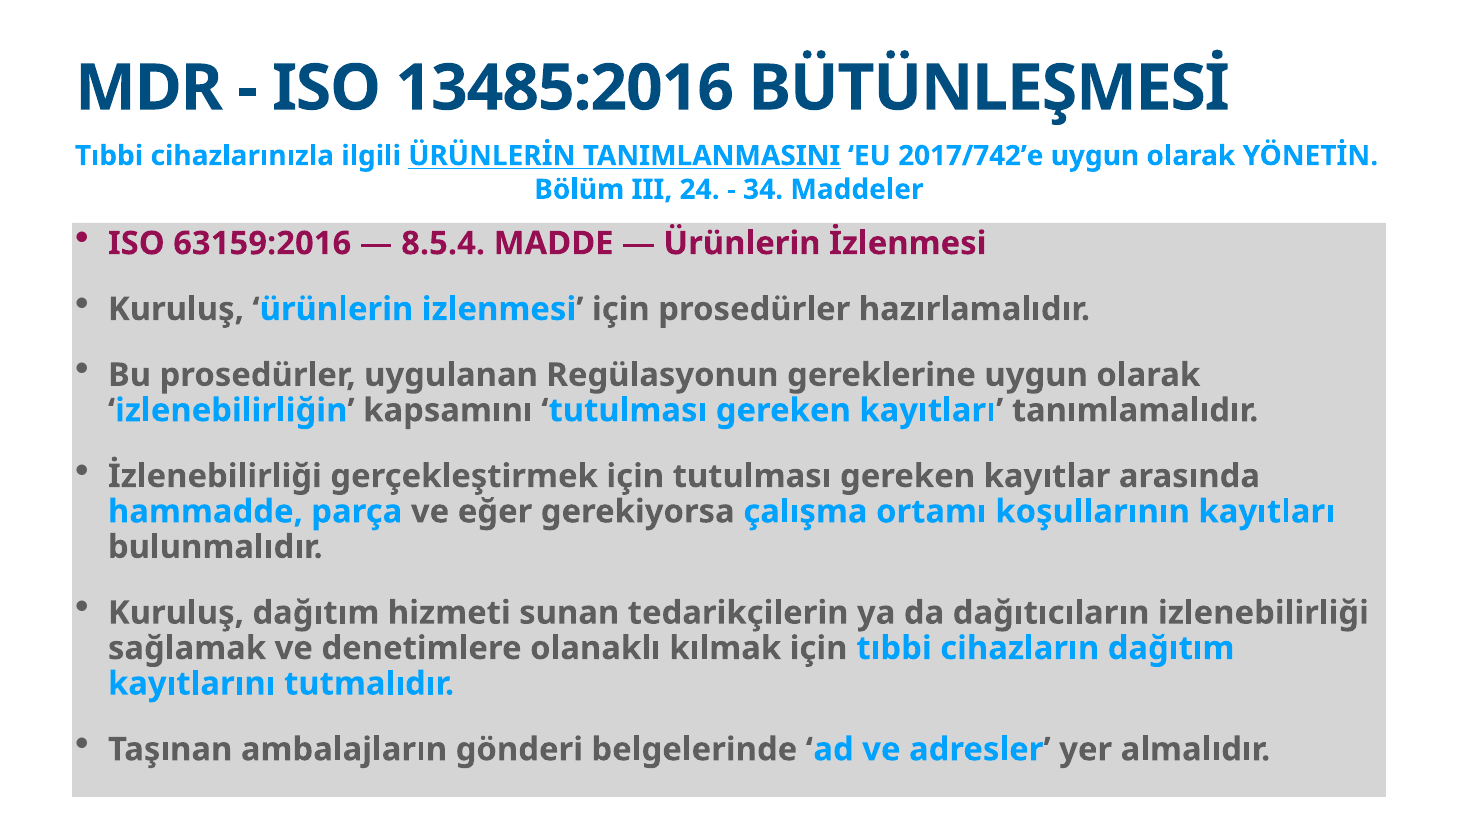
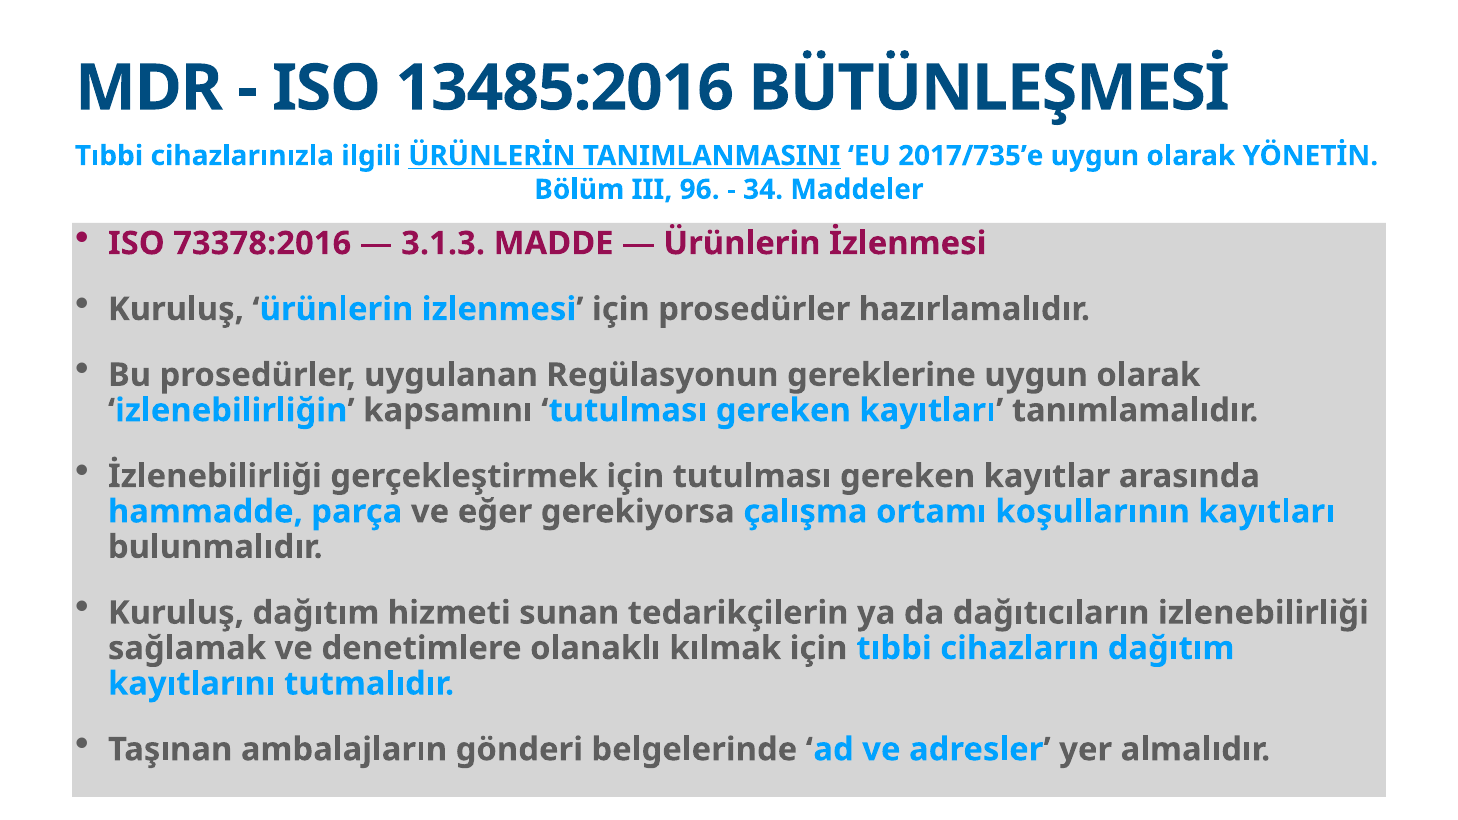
2017/742’e: 2017/742’e -> 2017/735’e
24: 24 -> 96
63159:2016: 63159:2016 -> 73378:2016
8.5.4: 8.5.4 -> 3.1.3
